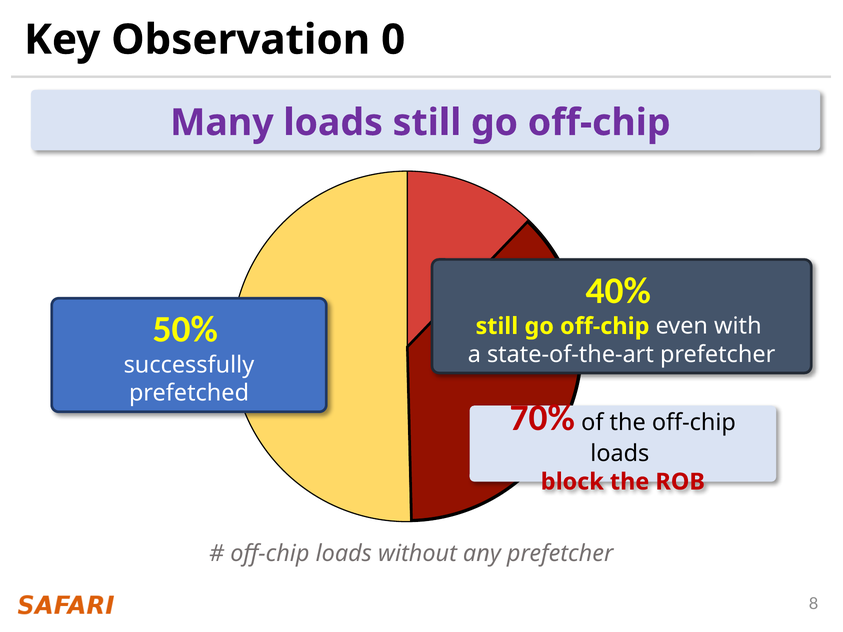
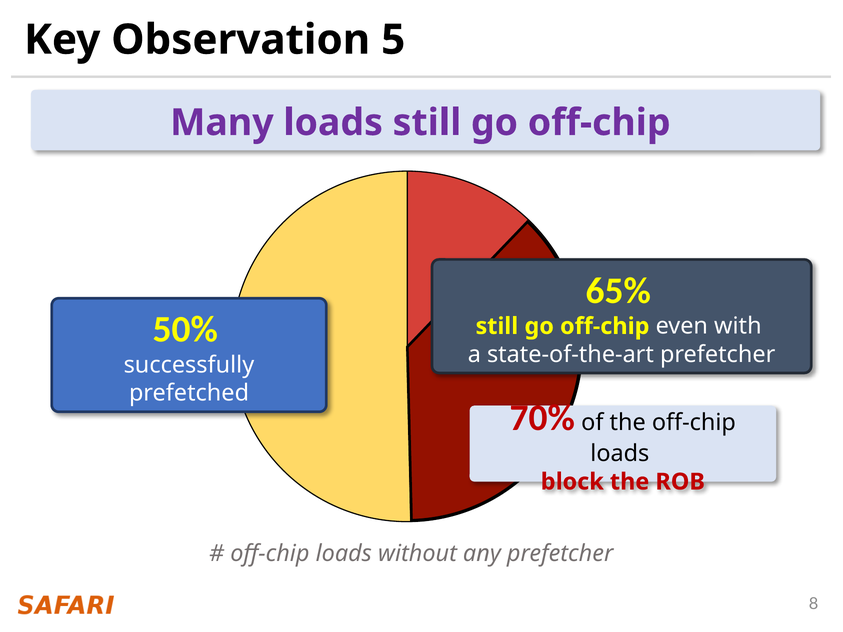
0: 0 -> 5
40%: 40% -> 65%
